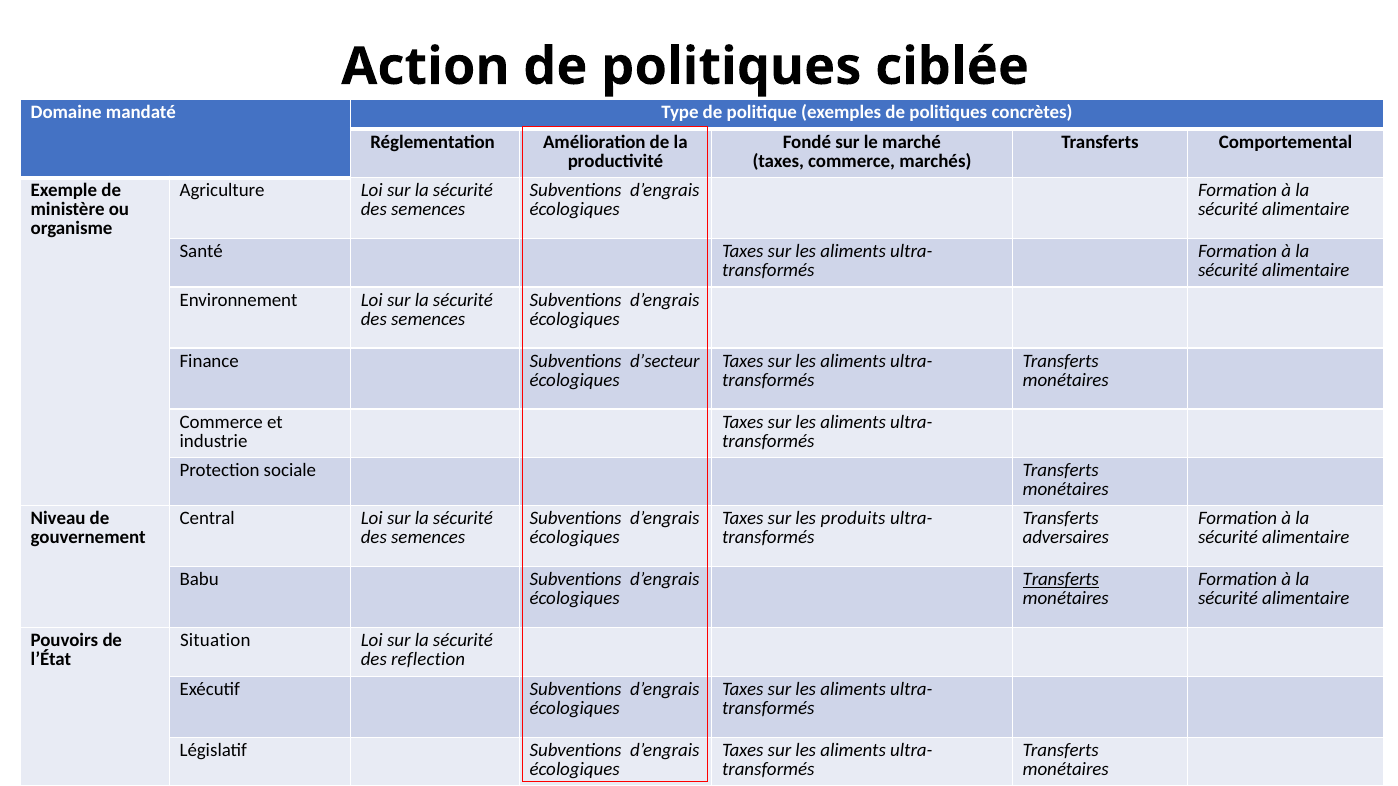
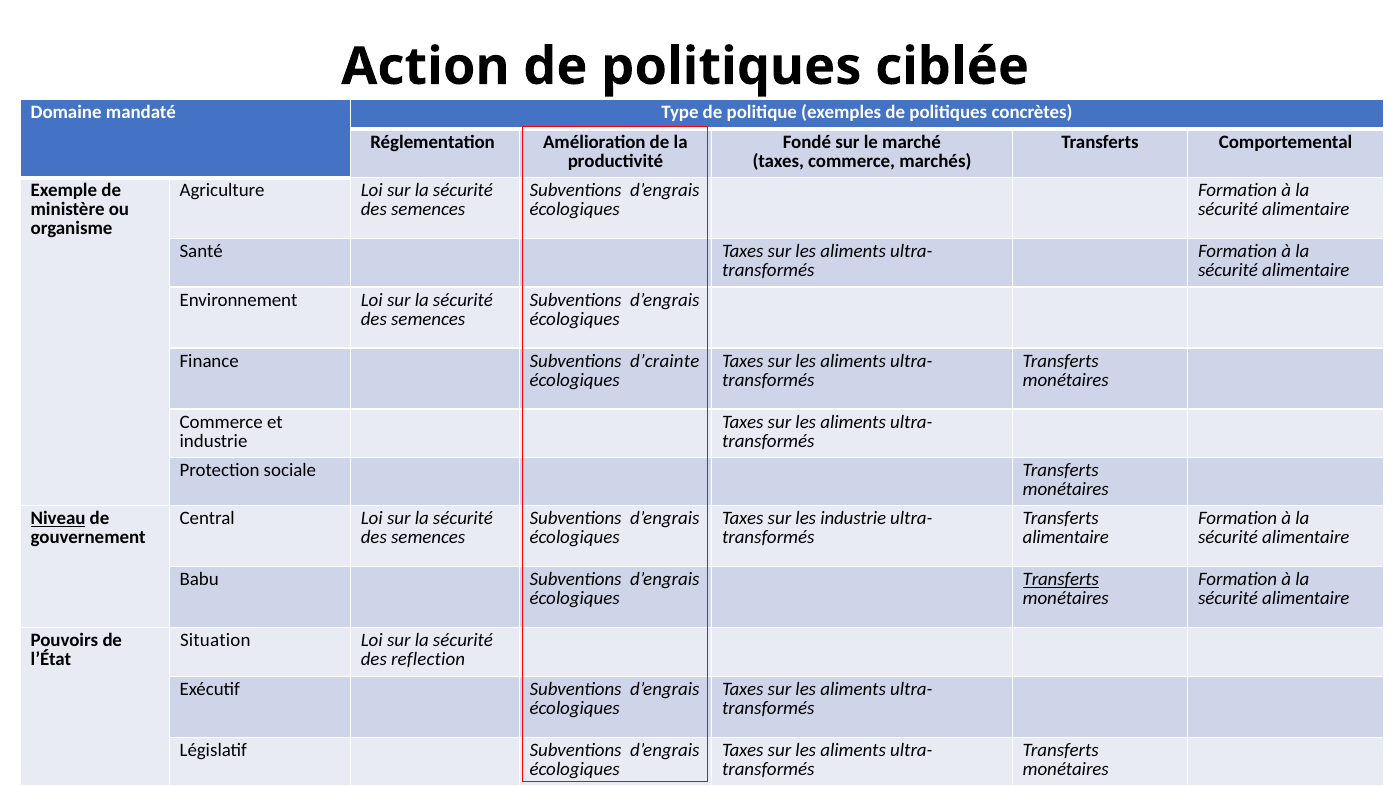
d’secteur: d’secteur -> d’crainte
Niveau underline: none -> present
les produits: produits -> industrie
adversaires at (1066, 538): adversaires -> alimentaire
